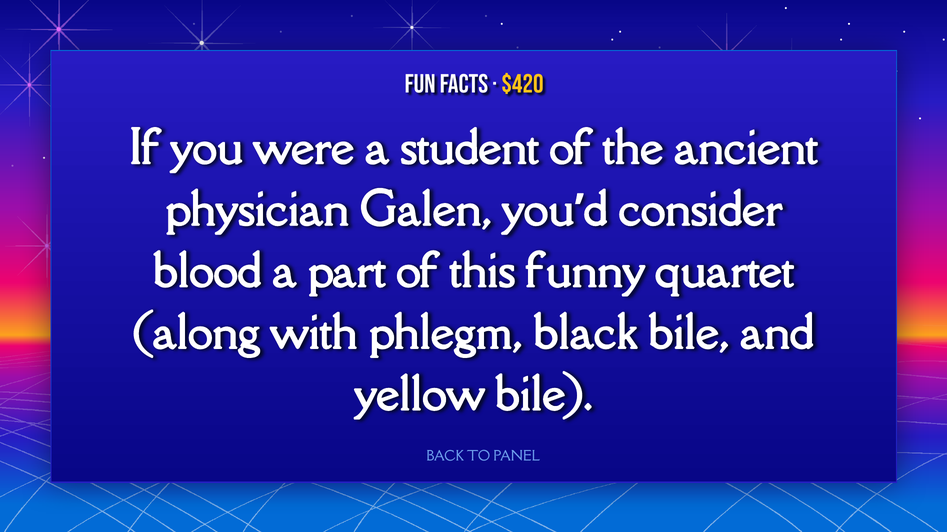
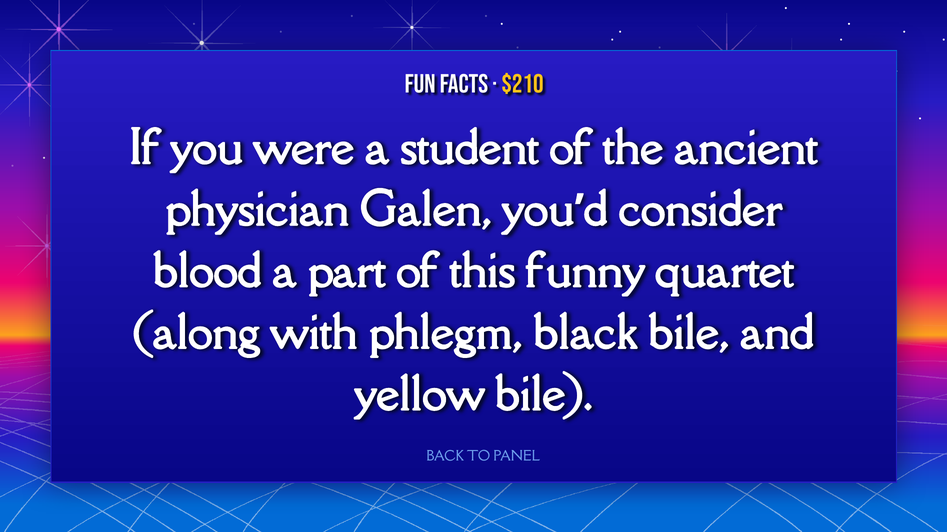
$420: $420 -> $210
